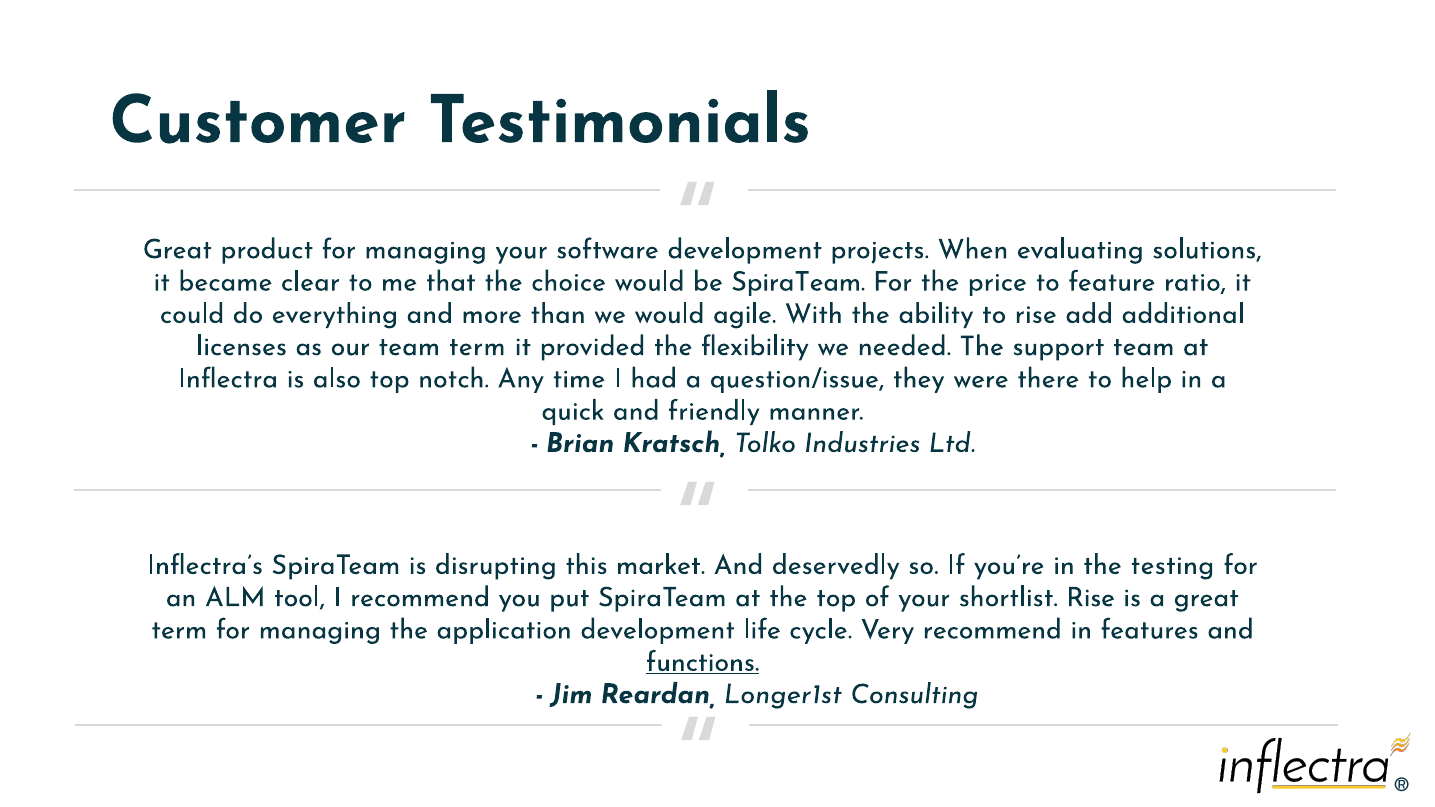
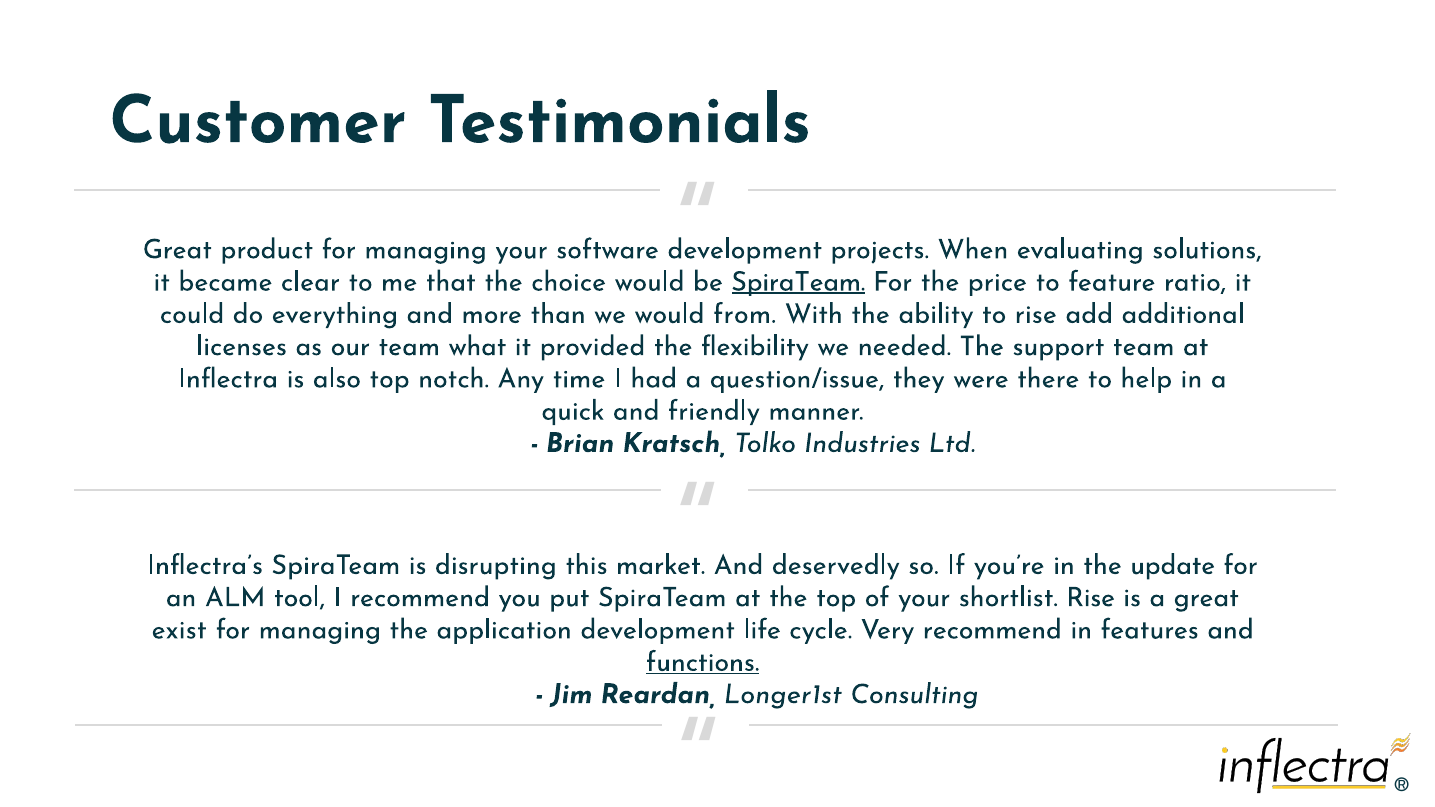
SpiraTeam at (798, 282) underline: none -> present
agile: agile -> from
team term: term -> what
testing: testing -> update
term at (179, 630): term -> exist
